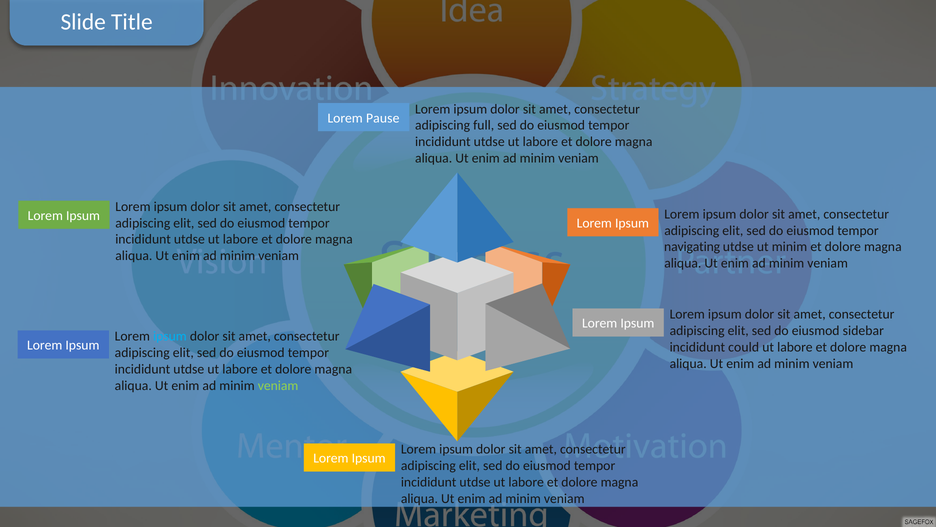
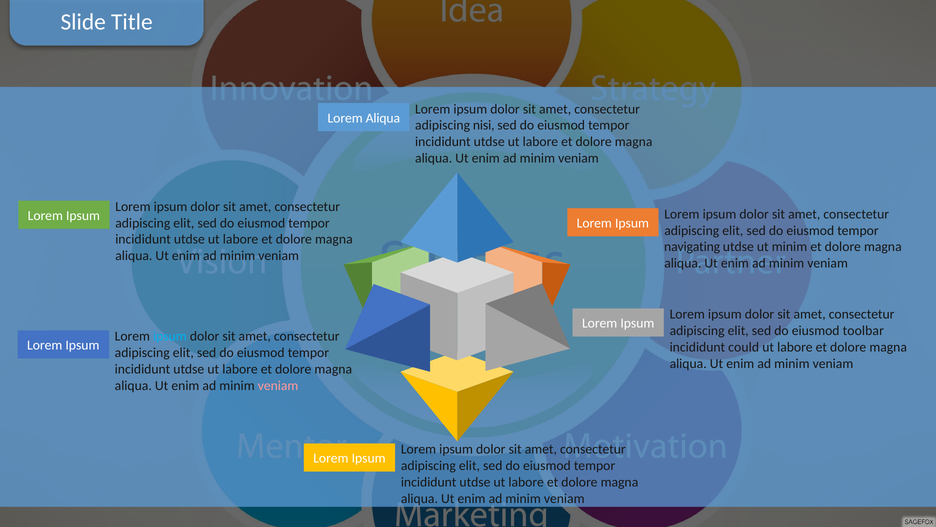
Lorem Pause: Pause -> Aliqua
full: full -> nisi
sidebar: sidebar -> toolbar
veniam at (278, 385) colour: light green -> pink
